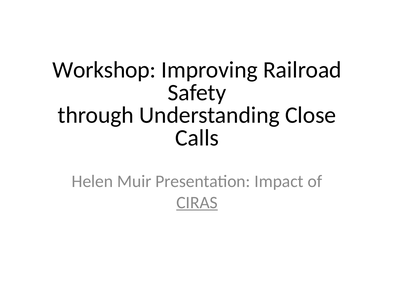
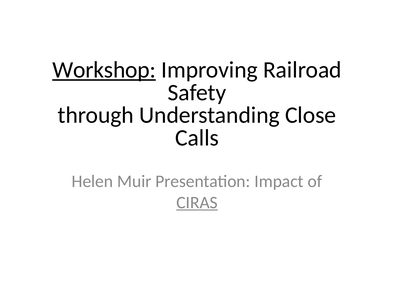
Workshop underline: none -> present
